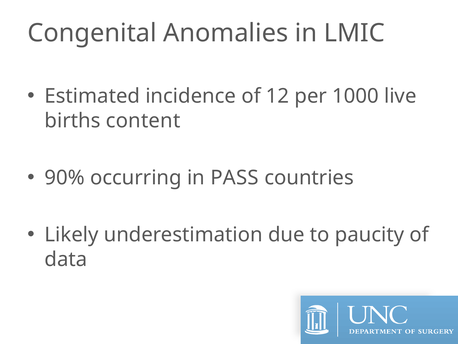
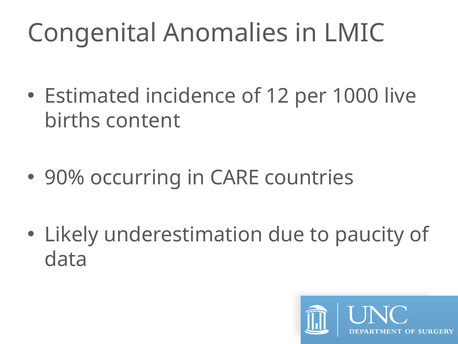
PASS: PASS -> CARE
